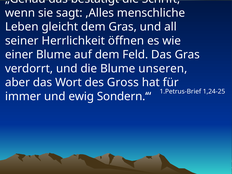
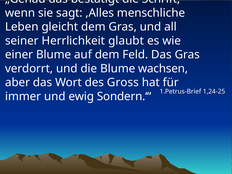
öffnen: öffnen -> glaubt
unseren: unseren -> wachsen
